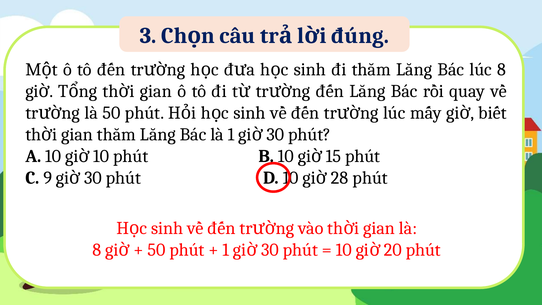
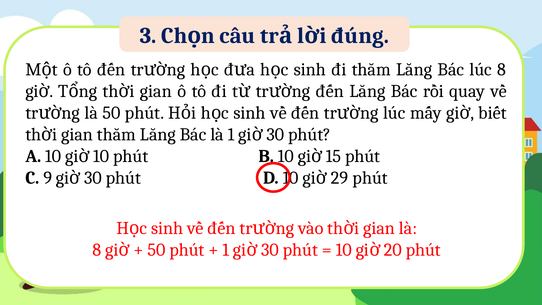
28: 28 -> 29
